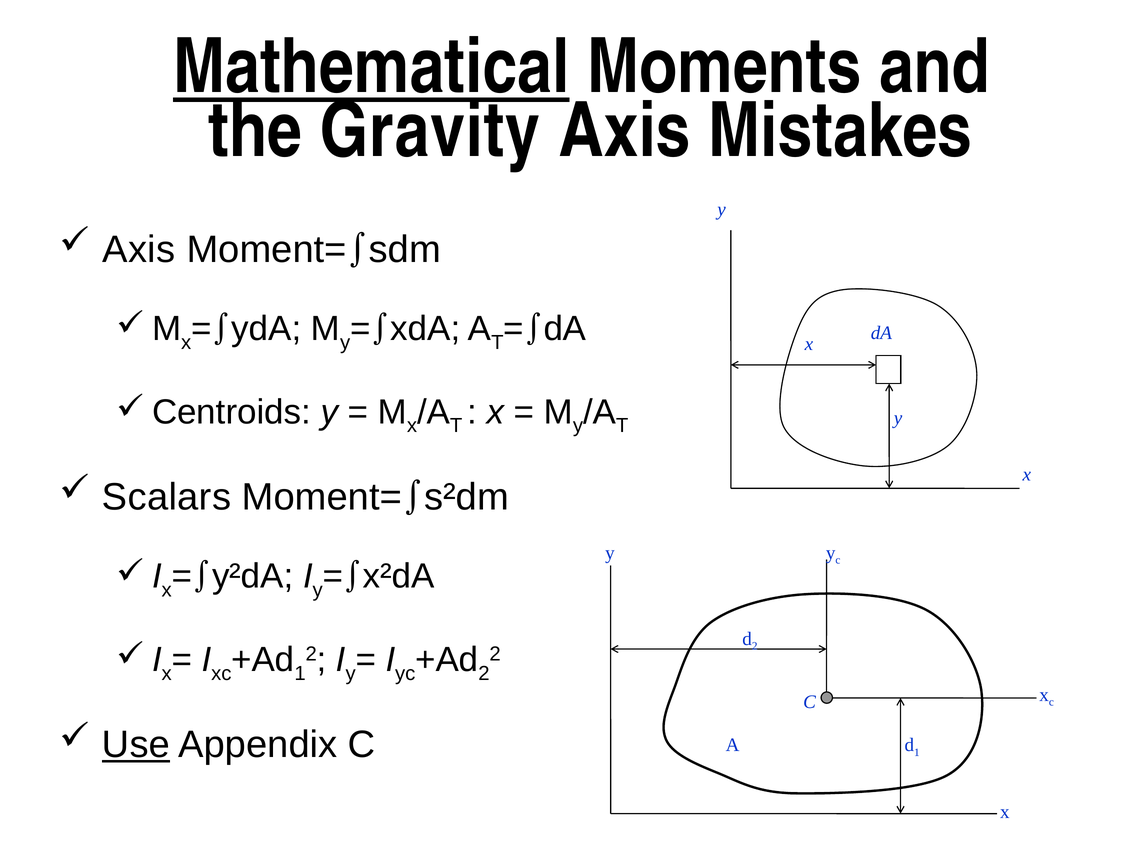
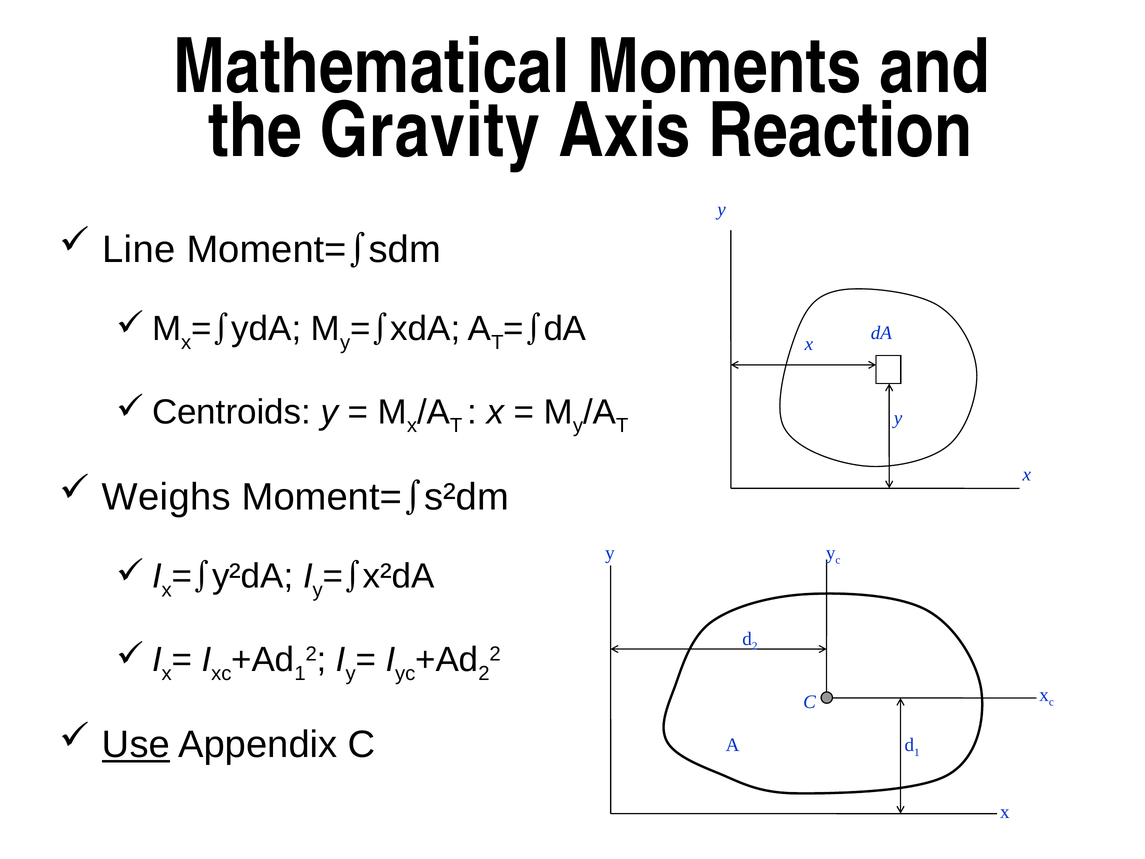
Mathematical underline: present -> none
Mistakes: Mistakes -> Reaction
Axis at (139, 249): Axis -> Line
Scalars: Scalars -> Weighs
